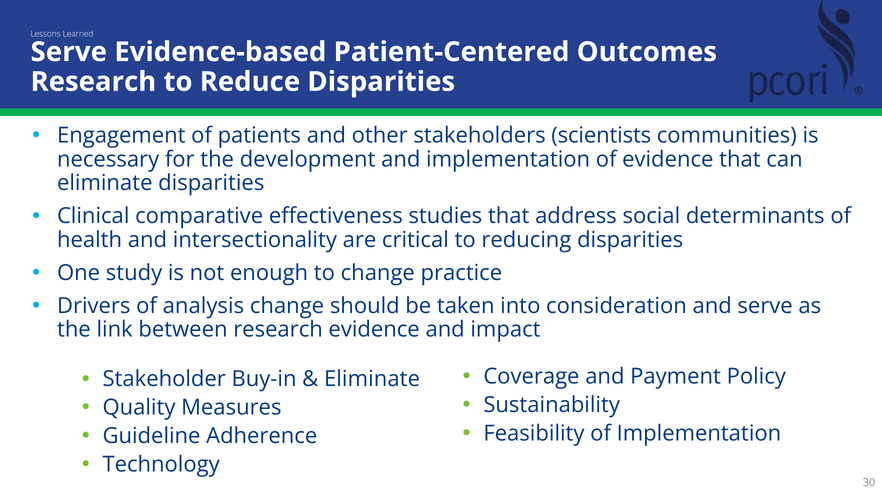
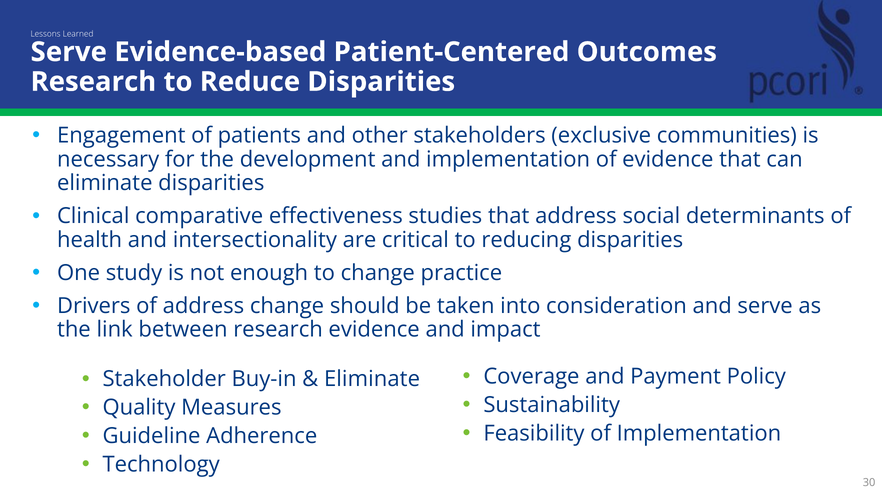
scientists: scientists -> exclusive
of analysis: analysis -> address
